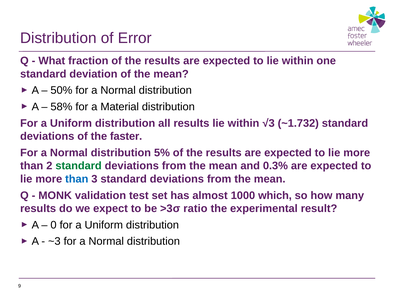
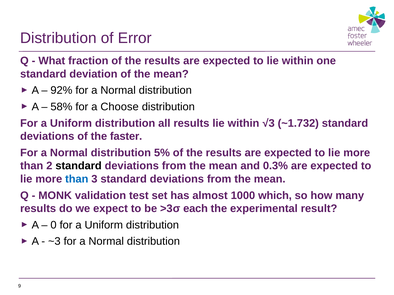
50%: 50% -> 92%
Material: Material -> Choose
standard at (79, 166) colour: green -> black
ratio: ratio -> each
